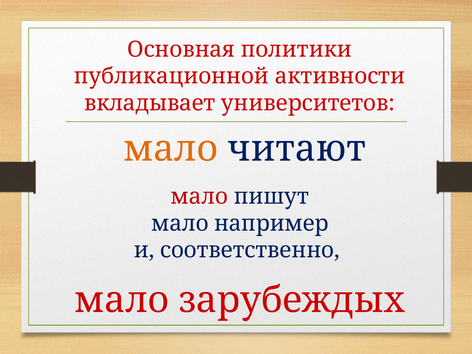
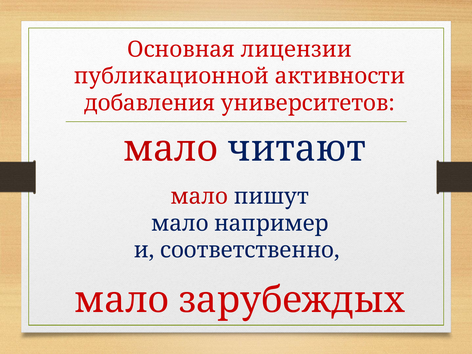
политики: политики -> лицензии
вкладывает: вкладывает -> добавления
мало at (171, 149) colour: orange -> red
